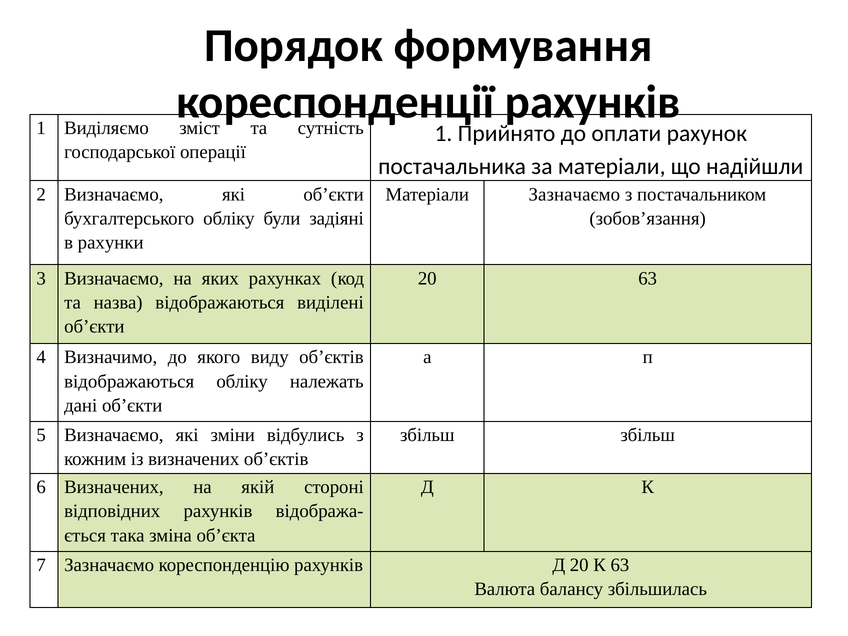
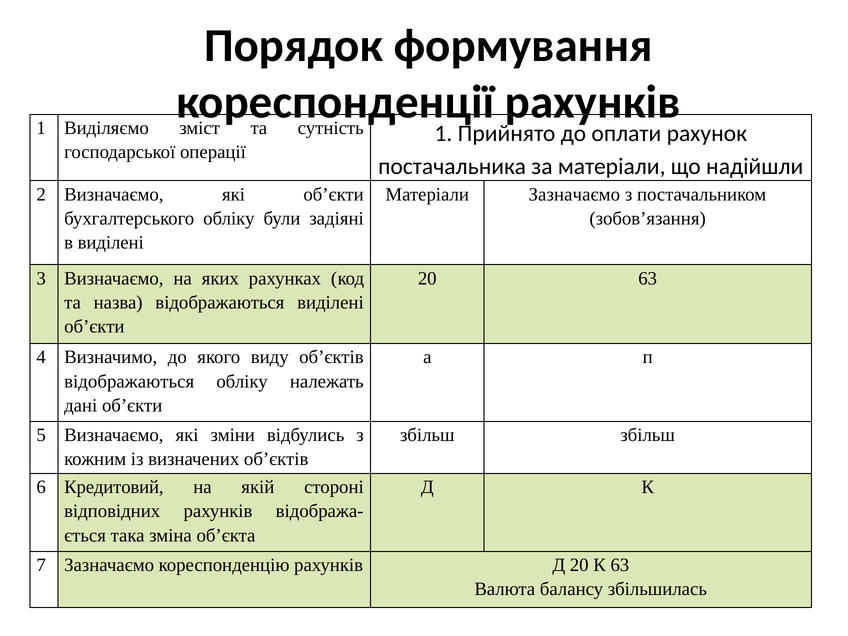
в рахунки: рахунки -> виділені
6 Визначених: Визначених -> Кредитовий
